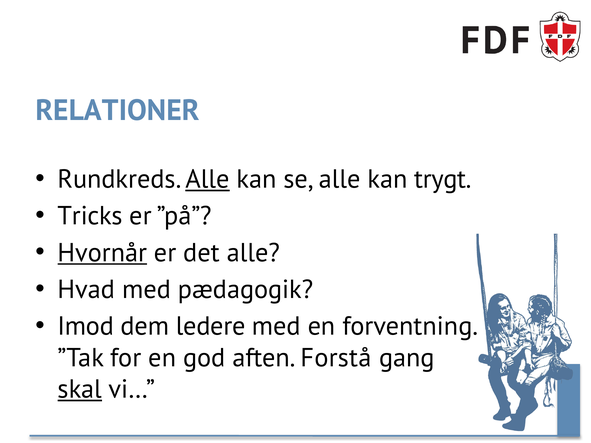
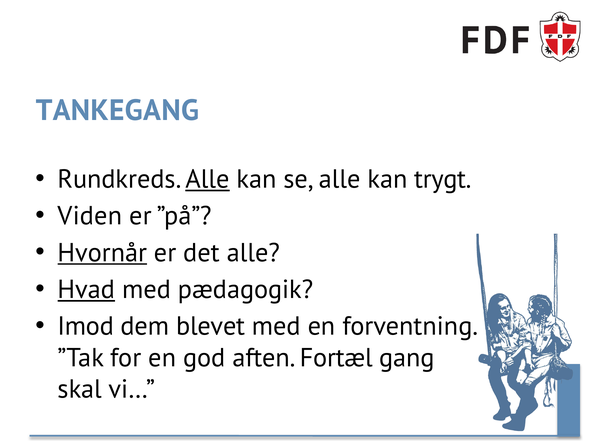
RELATIONER: RELATIONER -> TANKEGANG
Tricks: Tricks -> Viden
Hvad underline: none -> present
ledere: ledere -> blevet
Forstå: Forstå -> Fortæl
skal underline: present -> none
